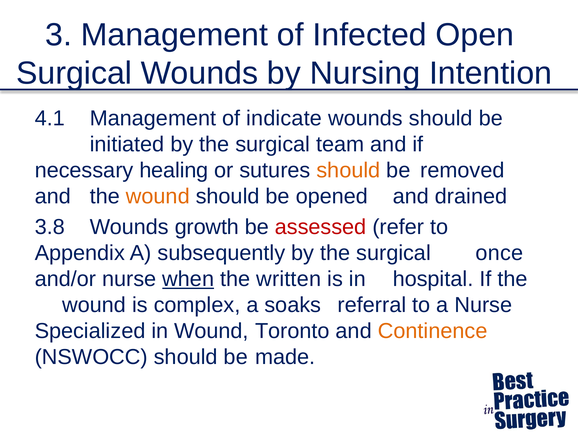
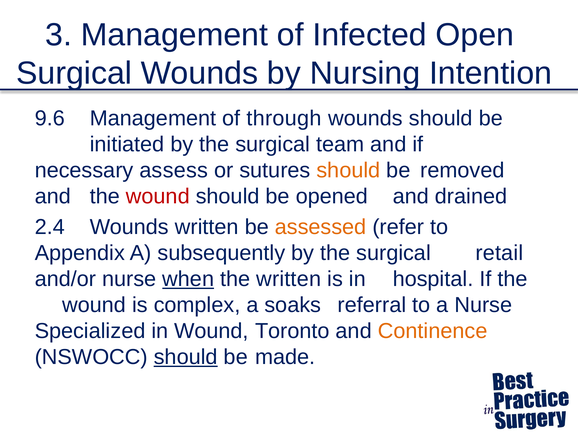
4.1: 4.1 -> 9.6
indicate: indicate -> through
healing: healing -> assess
wound at (158, 197) colour: orange -> red
3.8: 3.8 -> 2.4
Wounds growth: growth -> written
assessed colour: red -> orange
once: once -> retail
should at (186, 357) underline: none -> present
